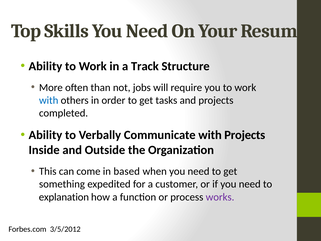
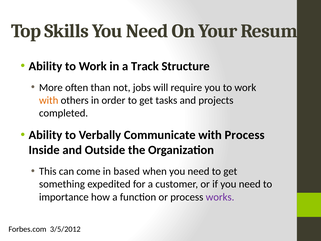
with at (49, 100) colour: blue -> orange
with Projects: Projects -> Process
explanation: explanation -> importance
